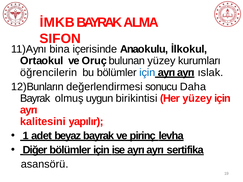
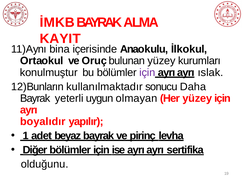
SIFON: SIFON -> KAYIT
öğrencilerin: öğrencilerin -> konulmuştur
için at (147, 73) colour: blue -> purple
değerlendirmesi: değerlendirmesi -> kullanılmaktadır
olmuş: olmuş -> yeterli
birikintisi: birikintisi -> olmayan
kalitesini: kalitesini -> boyalıdır
asansörü: asansörü -> olduğunu
